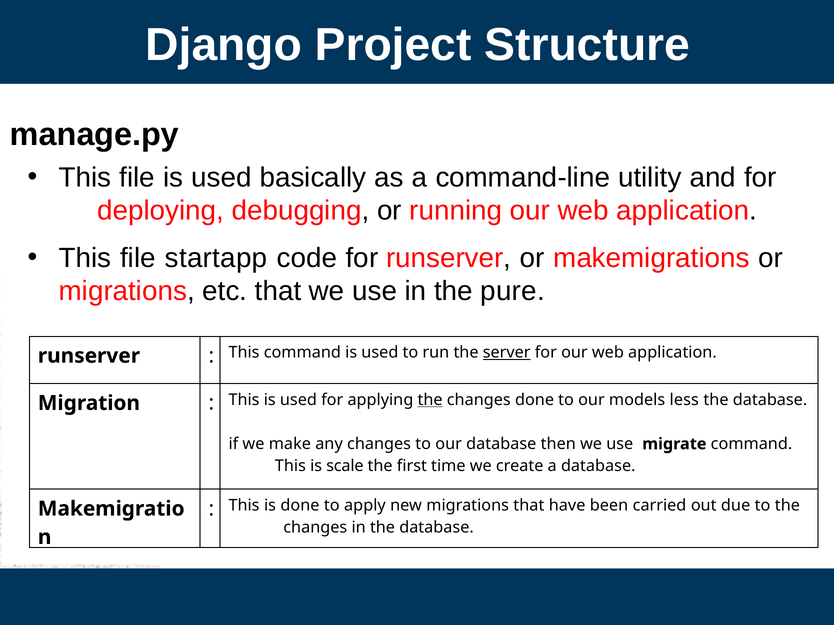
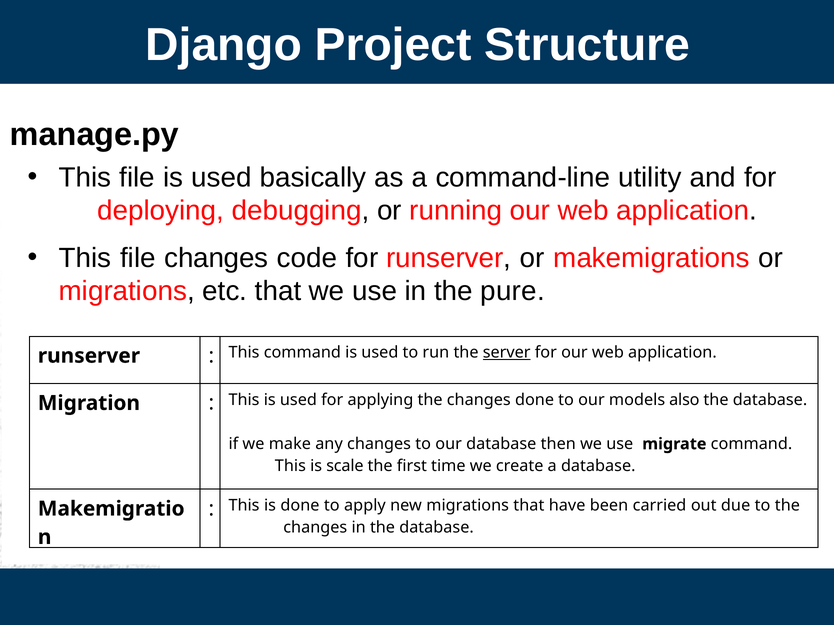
file startapp: startapp -> changes
the at (430, 400) underline: present -> none
less: less -> also
